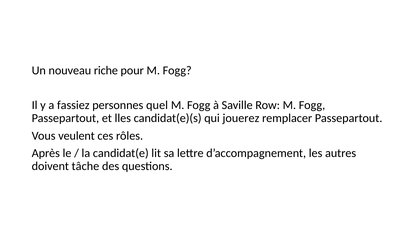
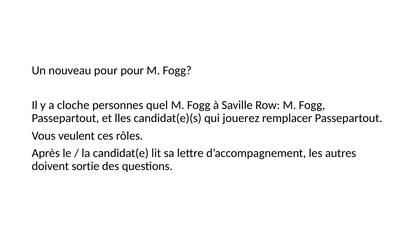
nouveau riche: riche -> pour
fassiez: fassiez -> cloche
tâche: tâche -> sortie
